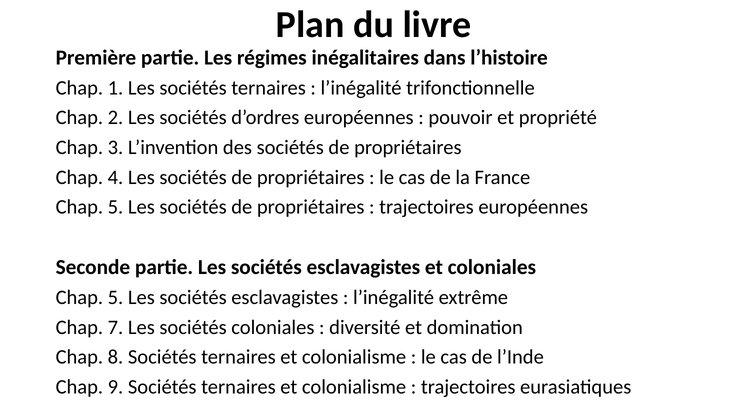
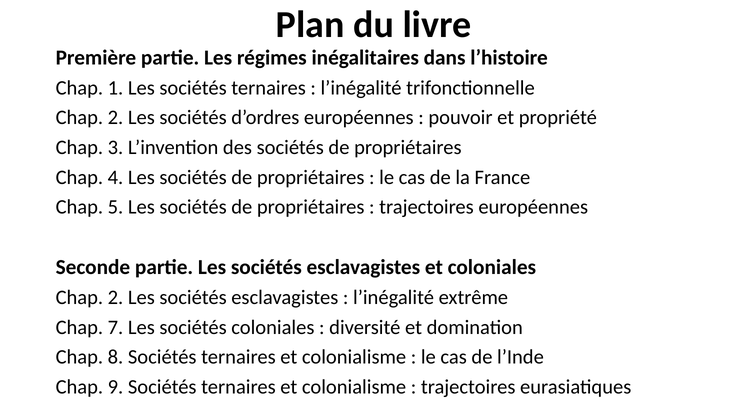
5 at (116, 297): 5 -> 2
